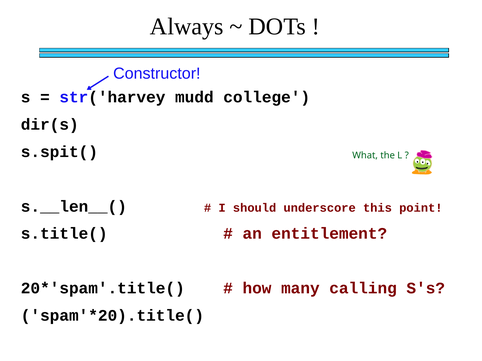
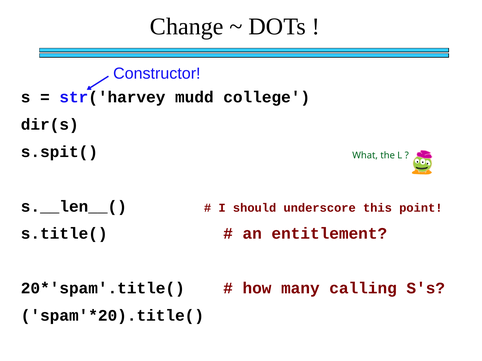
Always: Always -> Change
